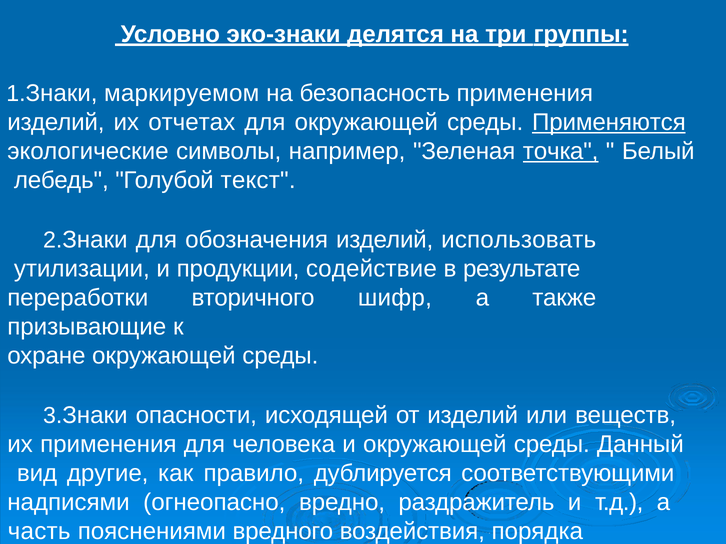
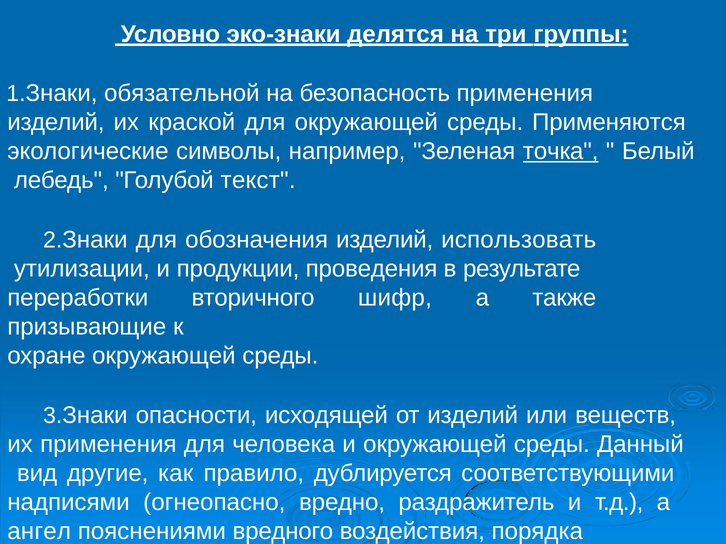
маркируемом: маркируемом -> обязательной
отчетах: отчетах -> краской
Применяются underline: present -> none
содействие: содействие -> проведения
часть: часть -> ангел
